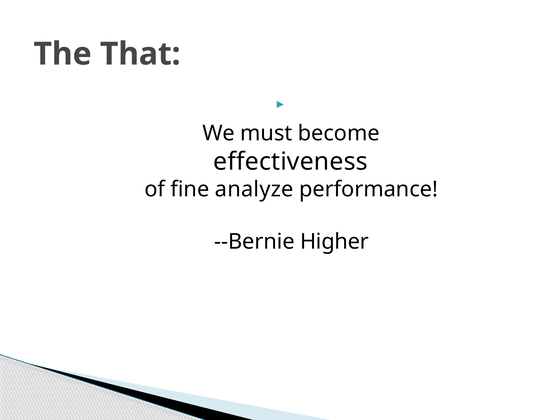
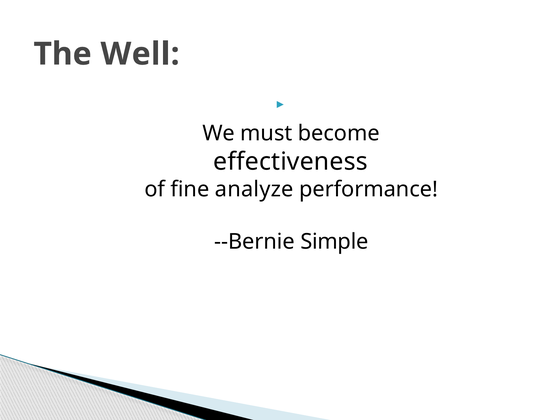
That: That -> Well
Higher: Higher -> Simple
